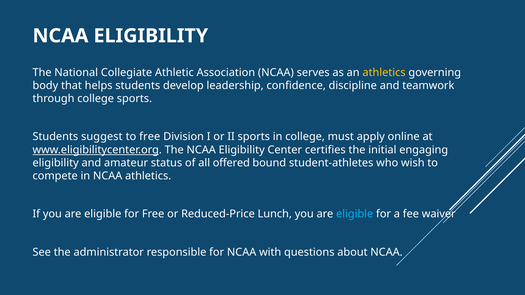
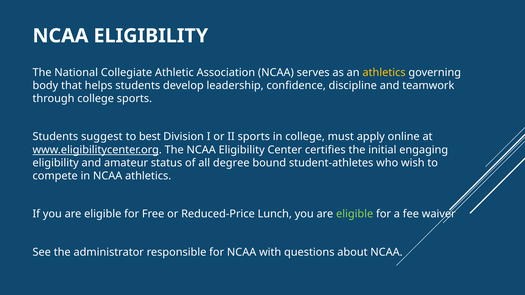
to free: free -> best
offered: offered -> degree
eligible at (355, 214) colour: light blue -> light green
